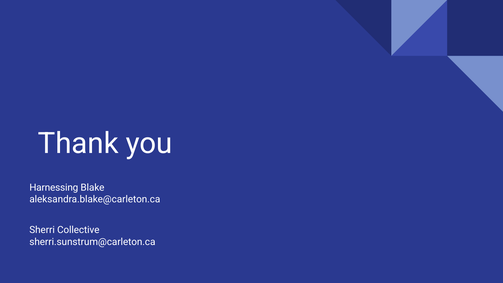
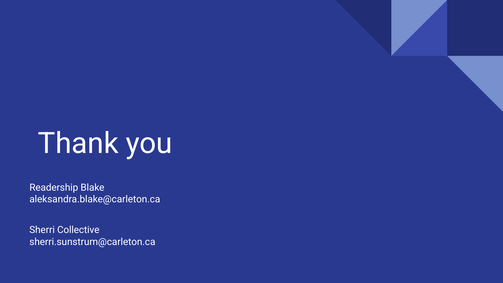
Harnessing: Harnessing -> Readership
